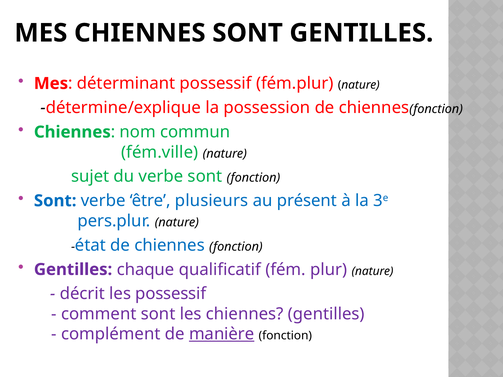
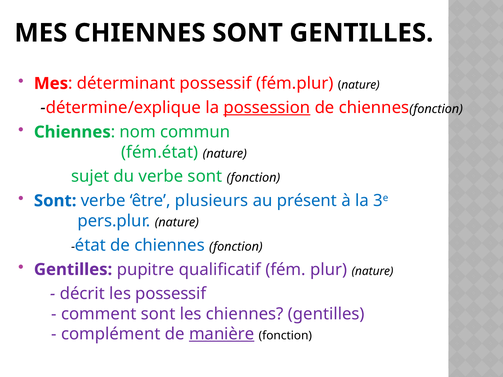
possession underline: none -> present
fém.ville: fém.ville -> fém.état
chaque: chaque -> pupitre
